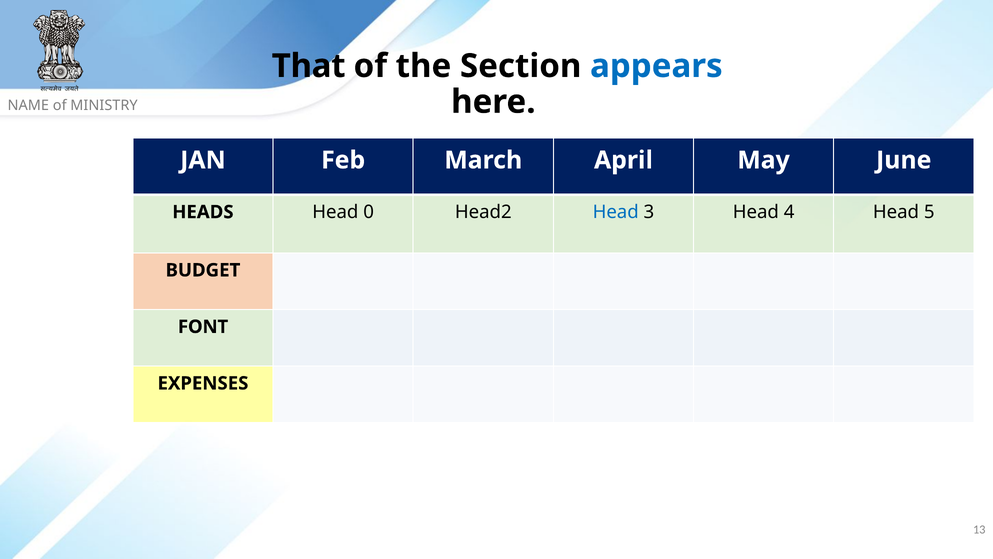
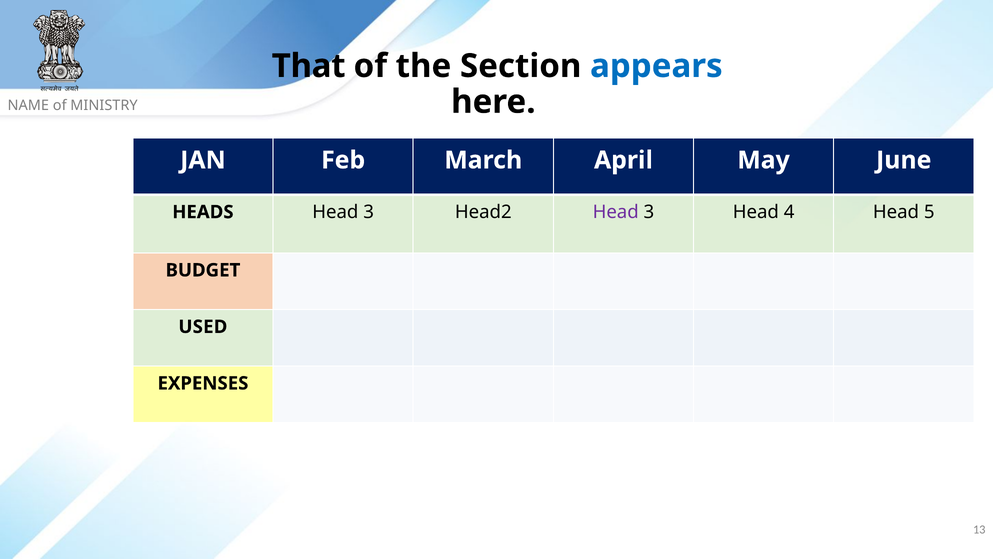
HEADS Head 0: 0 -> 3
Head at (616, 212) colour: blue -> purple
FONT: FONT -> USED
